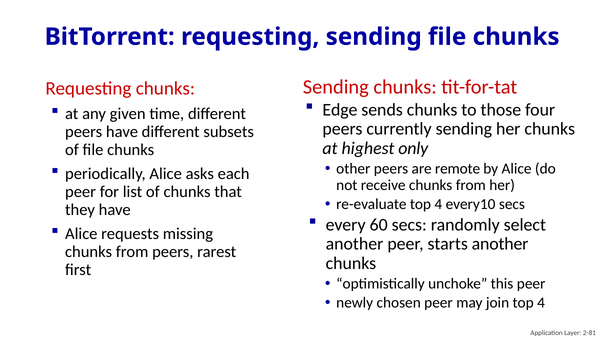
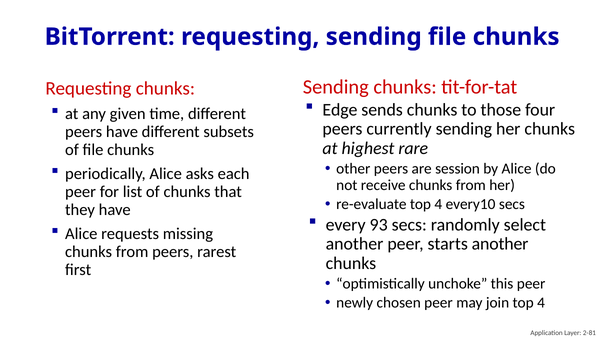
only: only -> rare
remote: remote -> session
60: 60 -> 93
